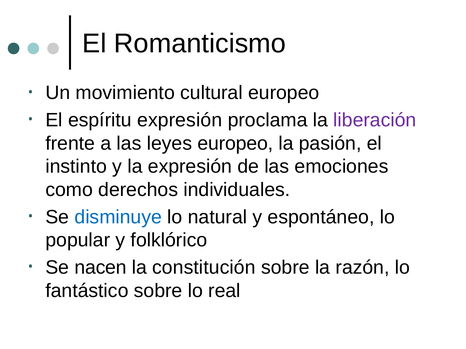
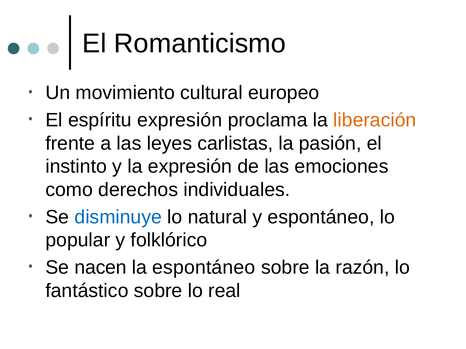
liberación colour: purple -> orange
leyes europeo: europeo -> carlistas
la constitución: constitución -> espontáneo
